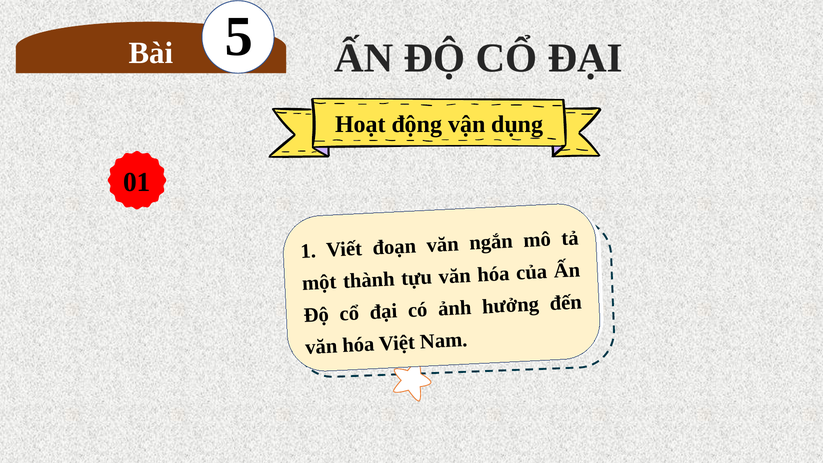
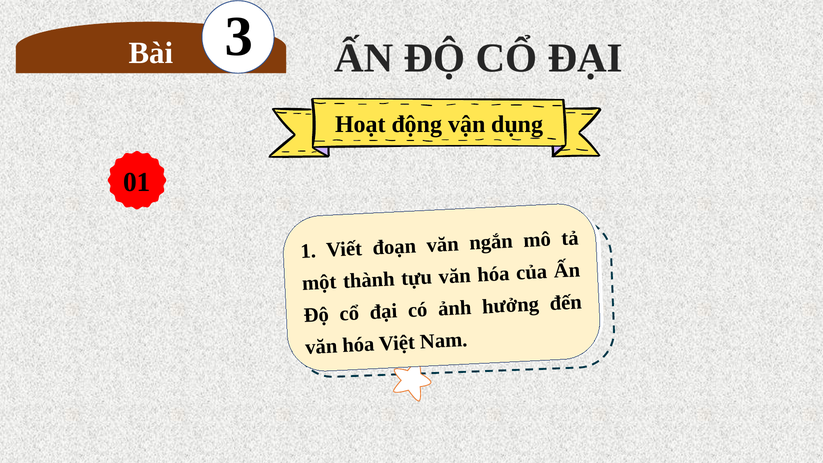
5: 5 -> 3
